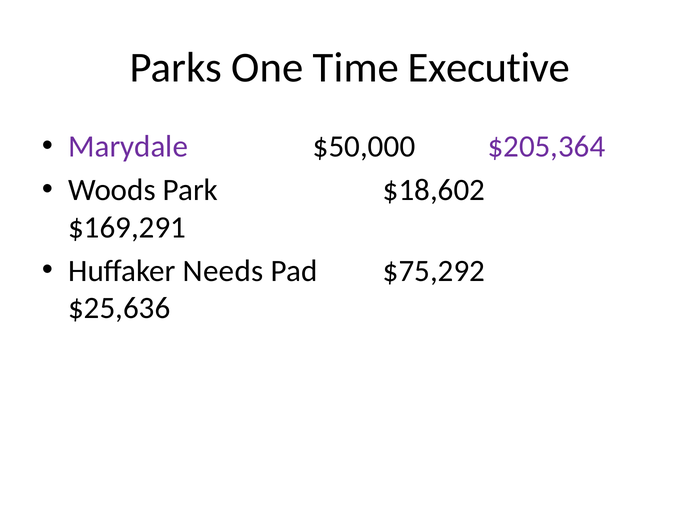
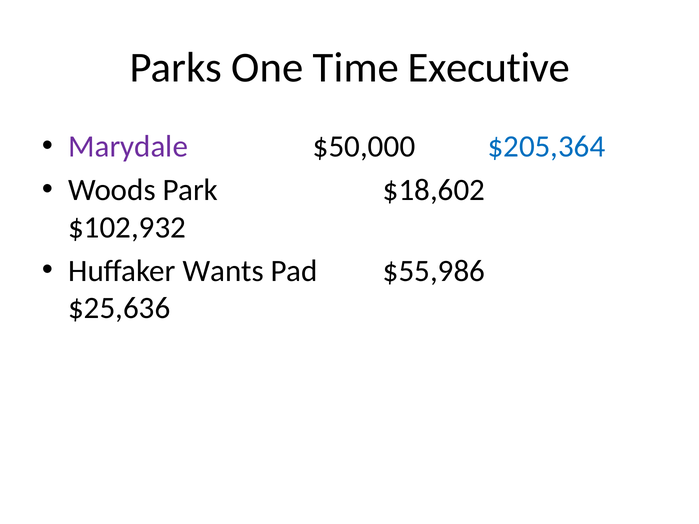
$205,364 colour: purple -> blue
$169,291: $169,291 -> $102,932
Needs: Needs -> Wants
$75,292: $75,292 -> $55,986
